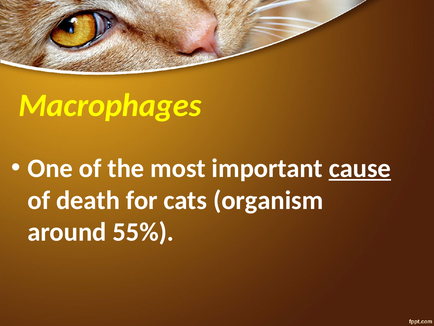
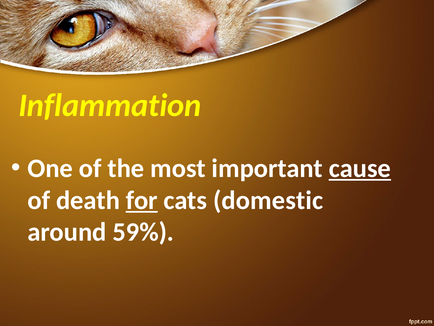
Macrophages: Macrophages -> Inflammation
for underline: none -> present
organism: organism -> domestic
55%: 55% -> 59%
